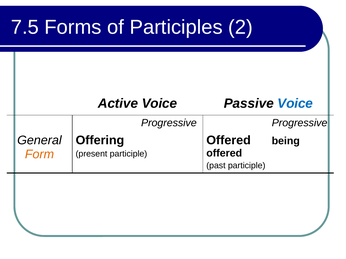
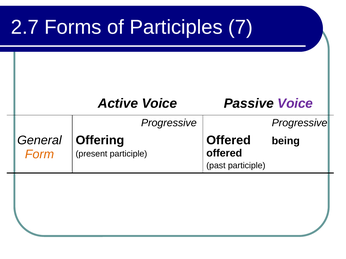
7.5: 7.5 -> 2.7
2: 2 -> 7
Voice at (295, 104) colour: blue -> purple
